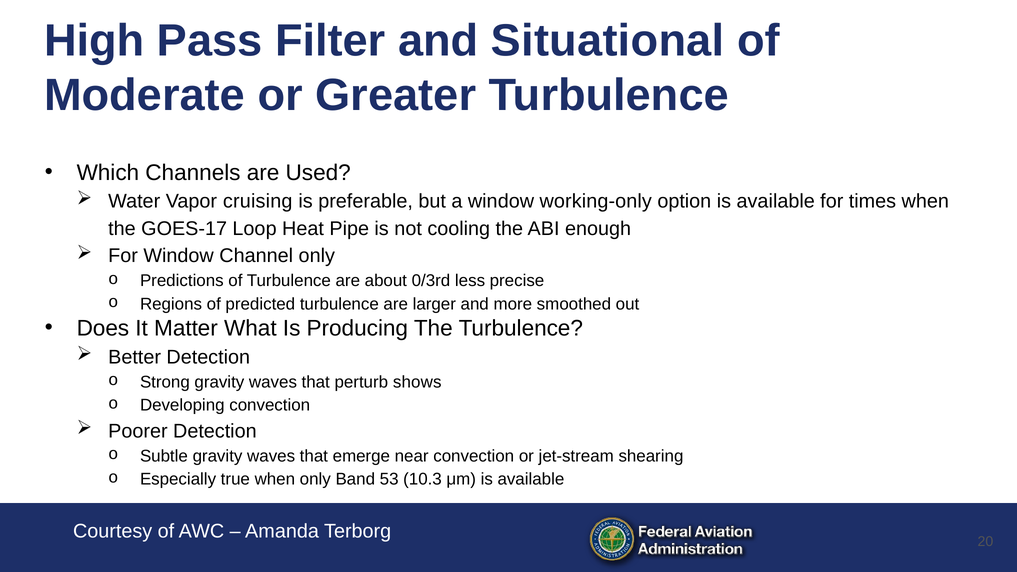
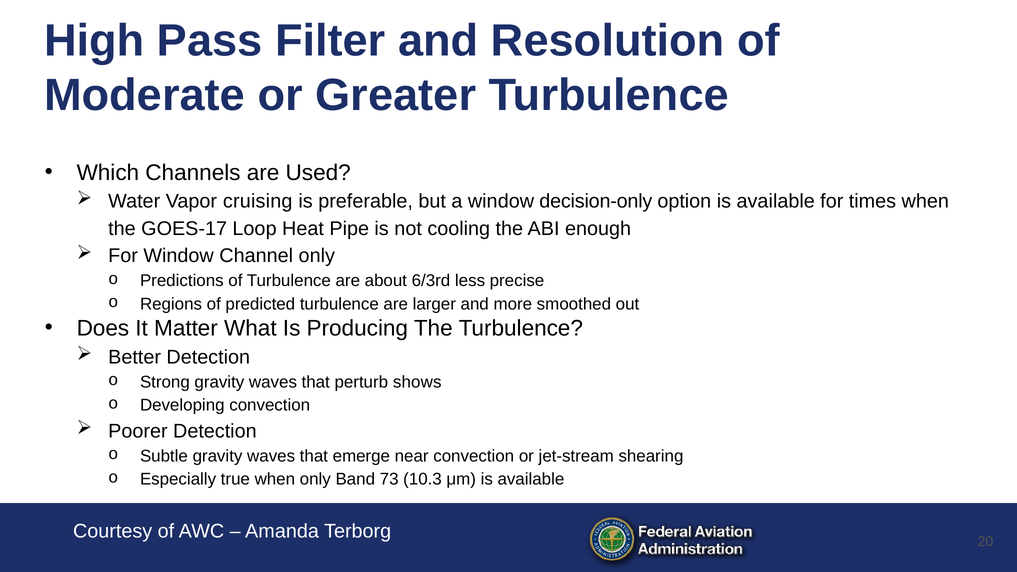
Situational: Situational -> Resolution
working-only: working-only -> decision-only
0/3rd: 0/3rd -> 6/3rd
53: 53 -> 73
